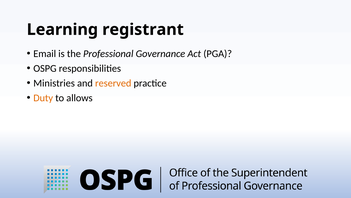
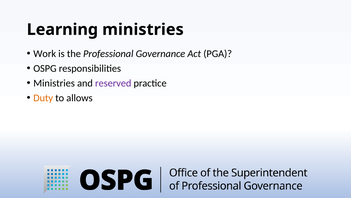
Learning registrant: registrant -> ministries
Email: Email -> Work
reserved colour: orange -> purple
